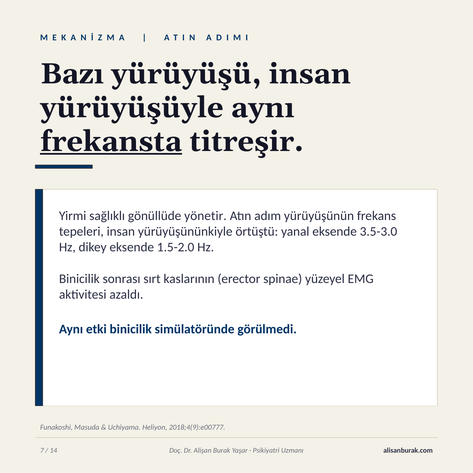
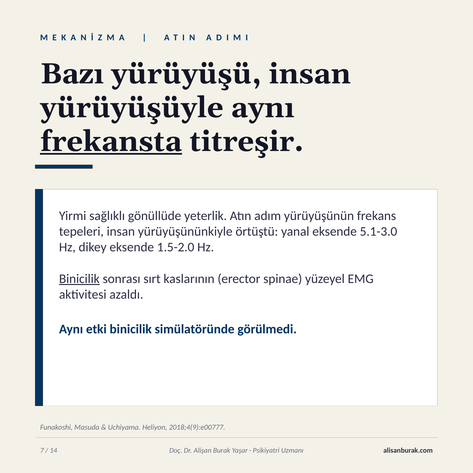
yönetir: yönetir -> yeterlik
3.5-3.0: 3.5-3.0 -> 5.1-3.0
Binicilik at (79, 279) underline: none -> present
